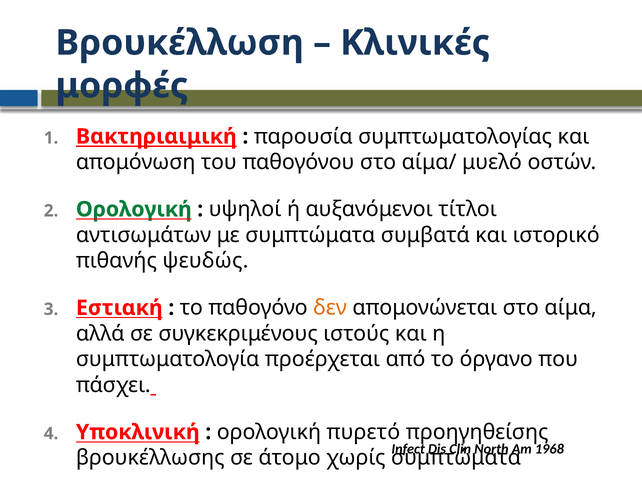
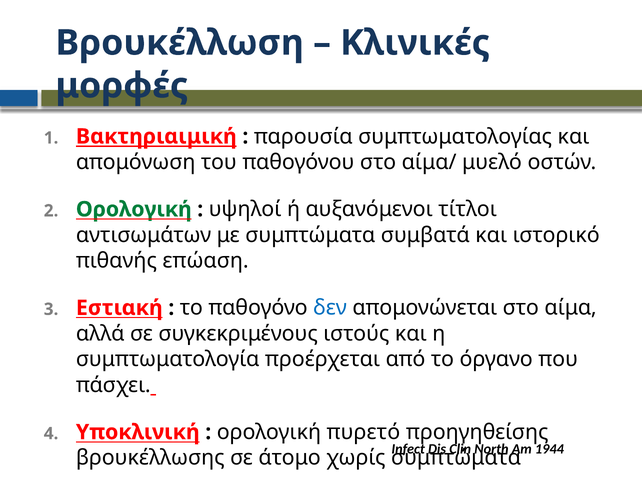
ψευδώς: ψευδώς -> επώαση
δεν colour: orange -> blue
1968: 1968 -> 1944
